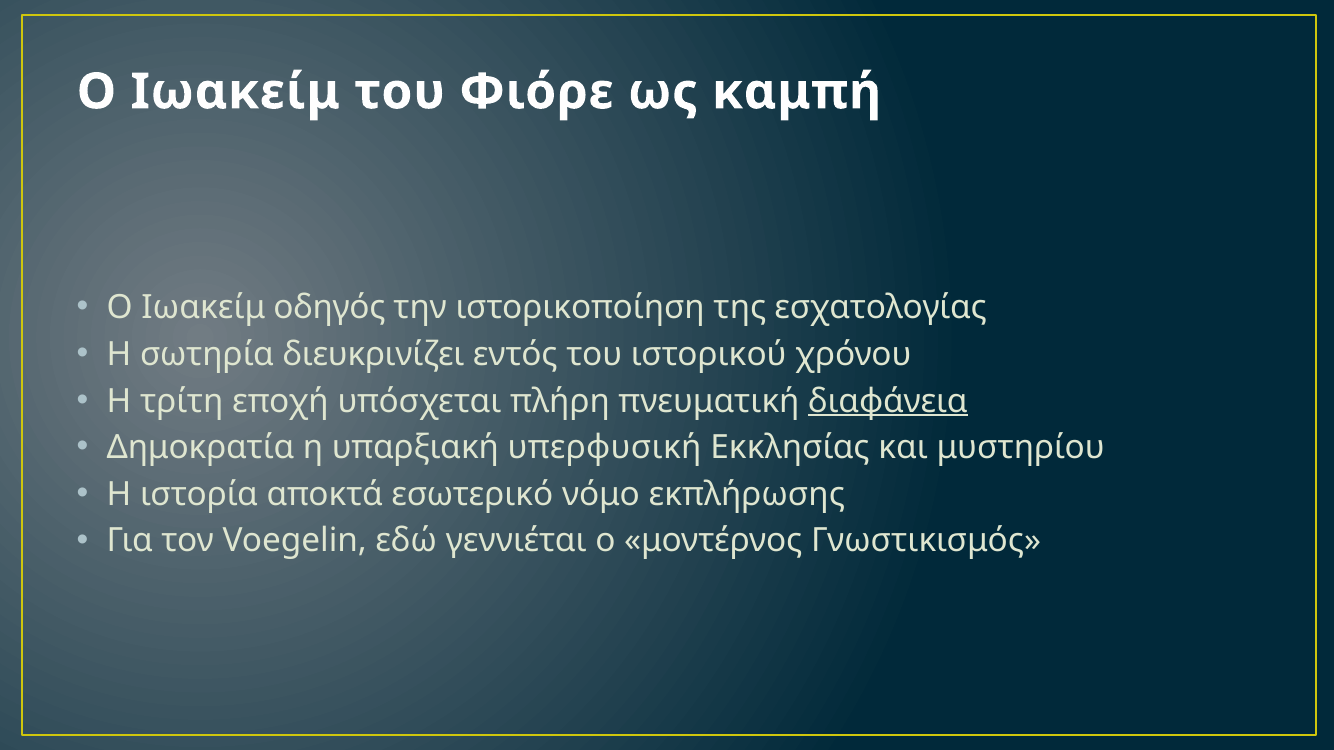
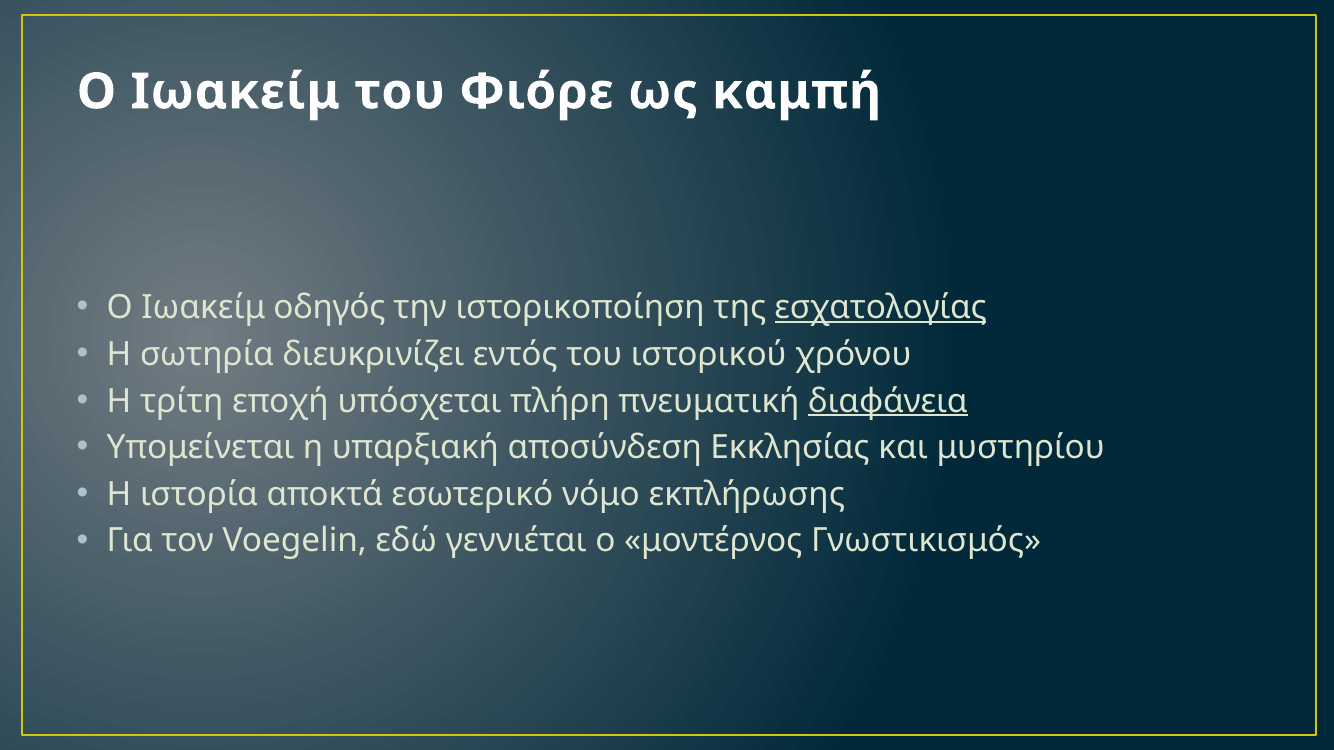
εσχατολογίας underline: none -> present
Δημοκρατία: Δημοκρατία -> Υπομείνεται
υπερφυσική: υπερφυσική -> αποσύνδεση
